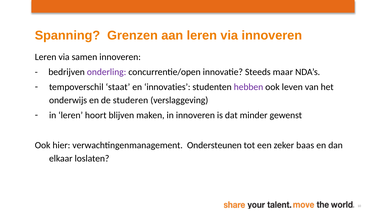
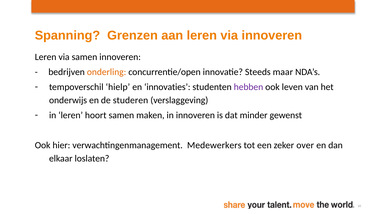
onderling colour: purple -> orange
staat: staat -> hielp
hoort blijven: blijven -> samen
Ondersteunen: Ondersteunen -> Medewerkers
baas: baas -> over
